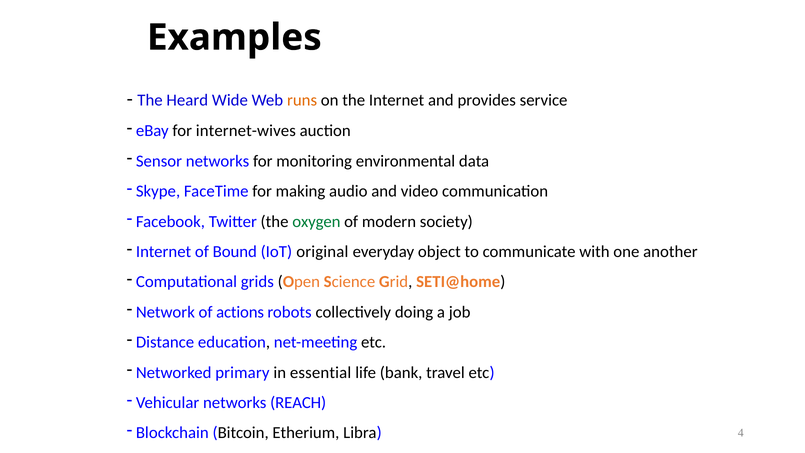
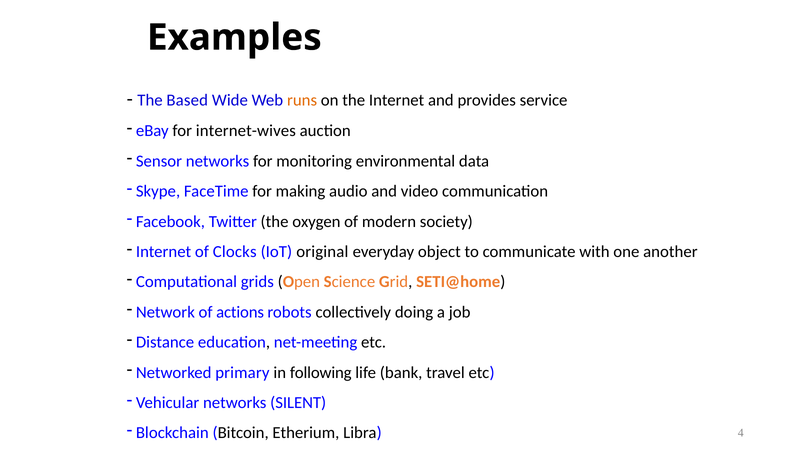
Heard: Heard -> Based
oxygen colour: green -> black
Bound: Bound -> Clocks
essential: essential -> following
REACH: REACH -> SILENT
